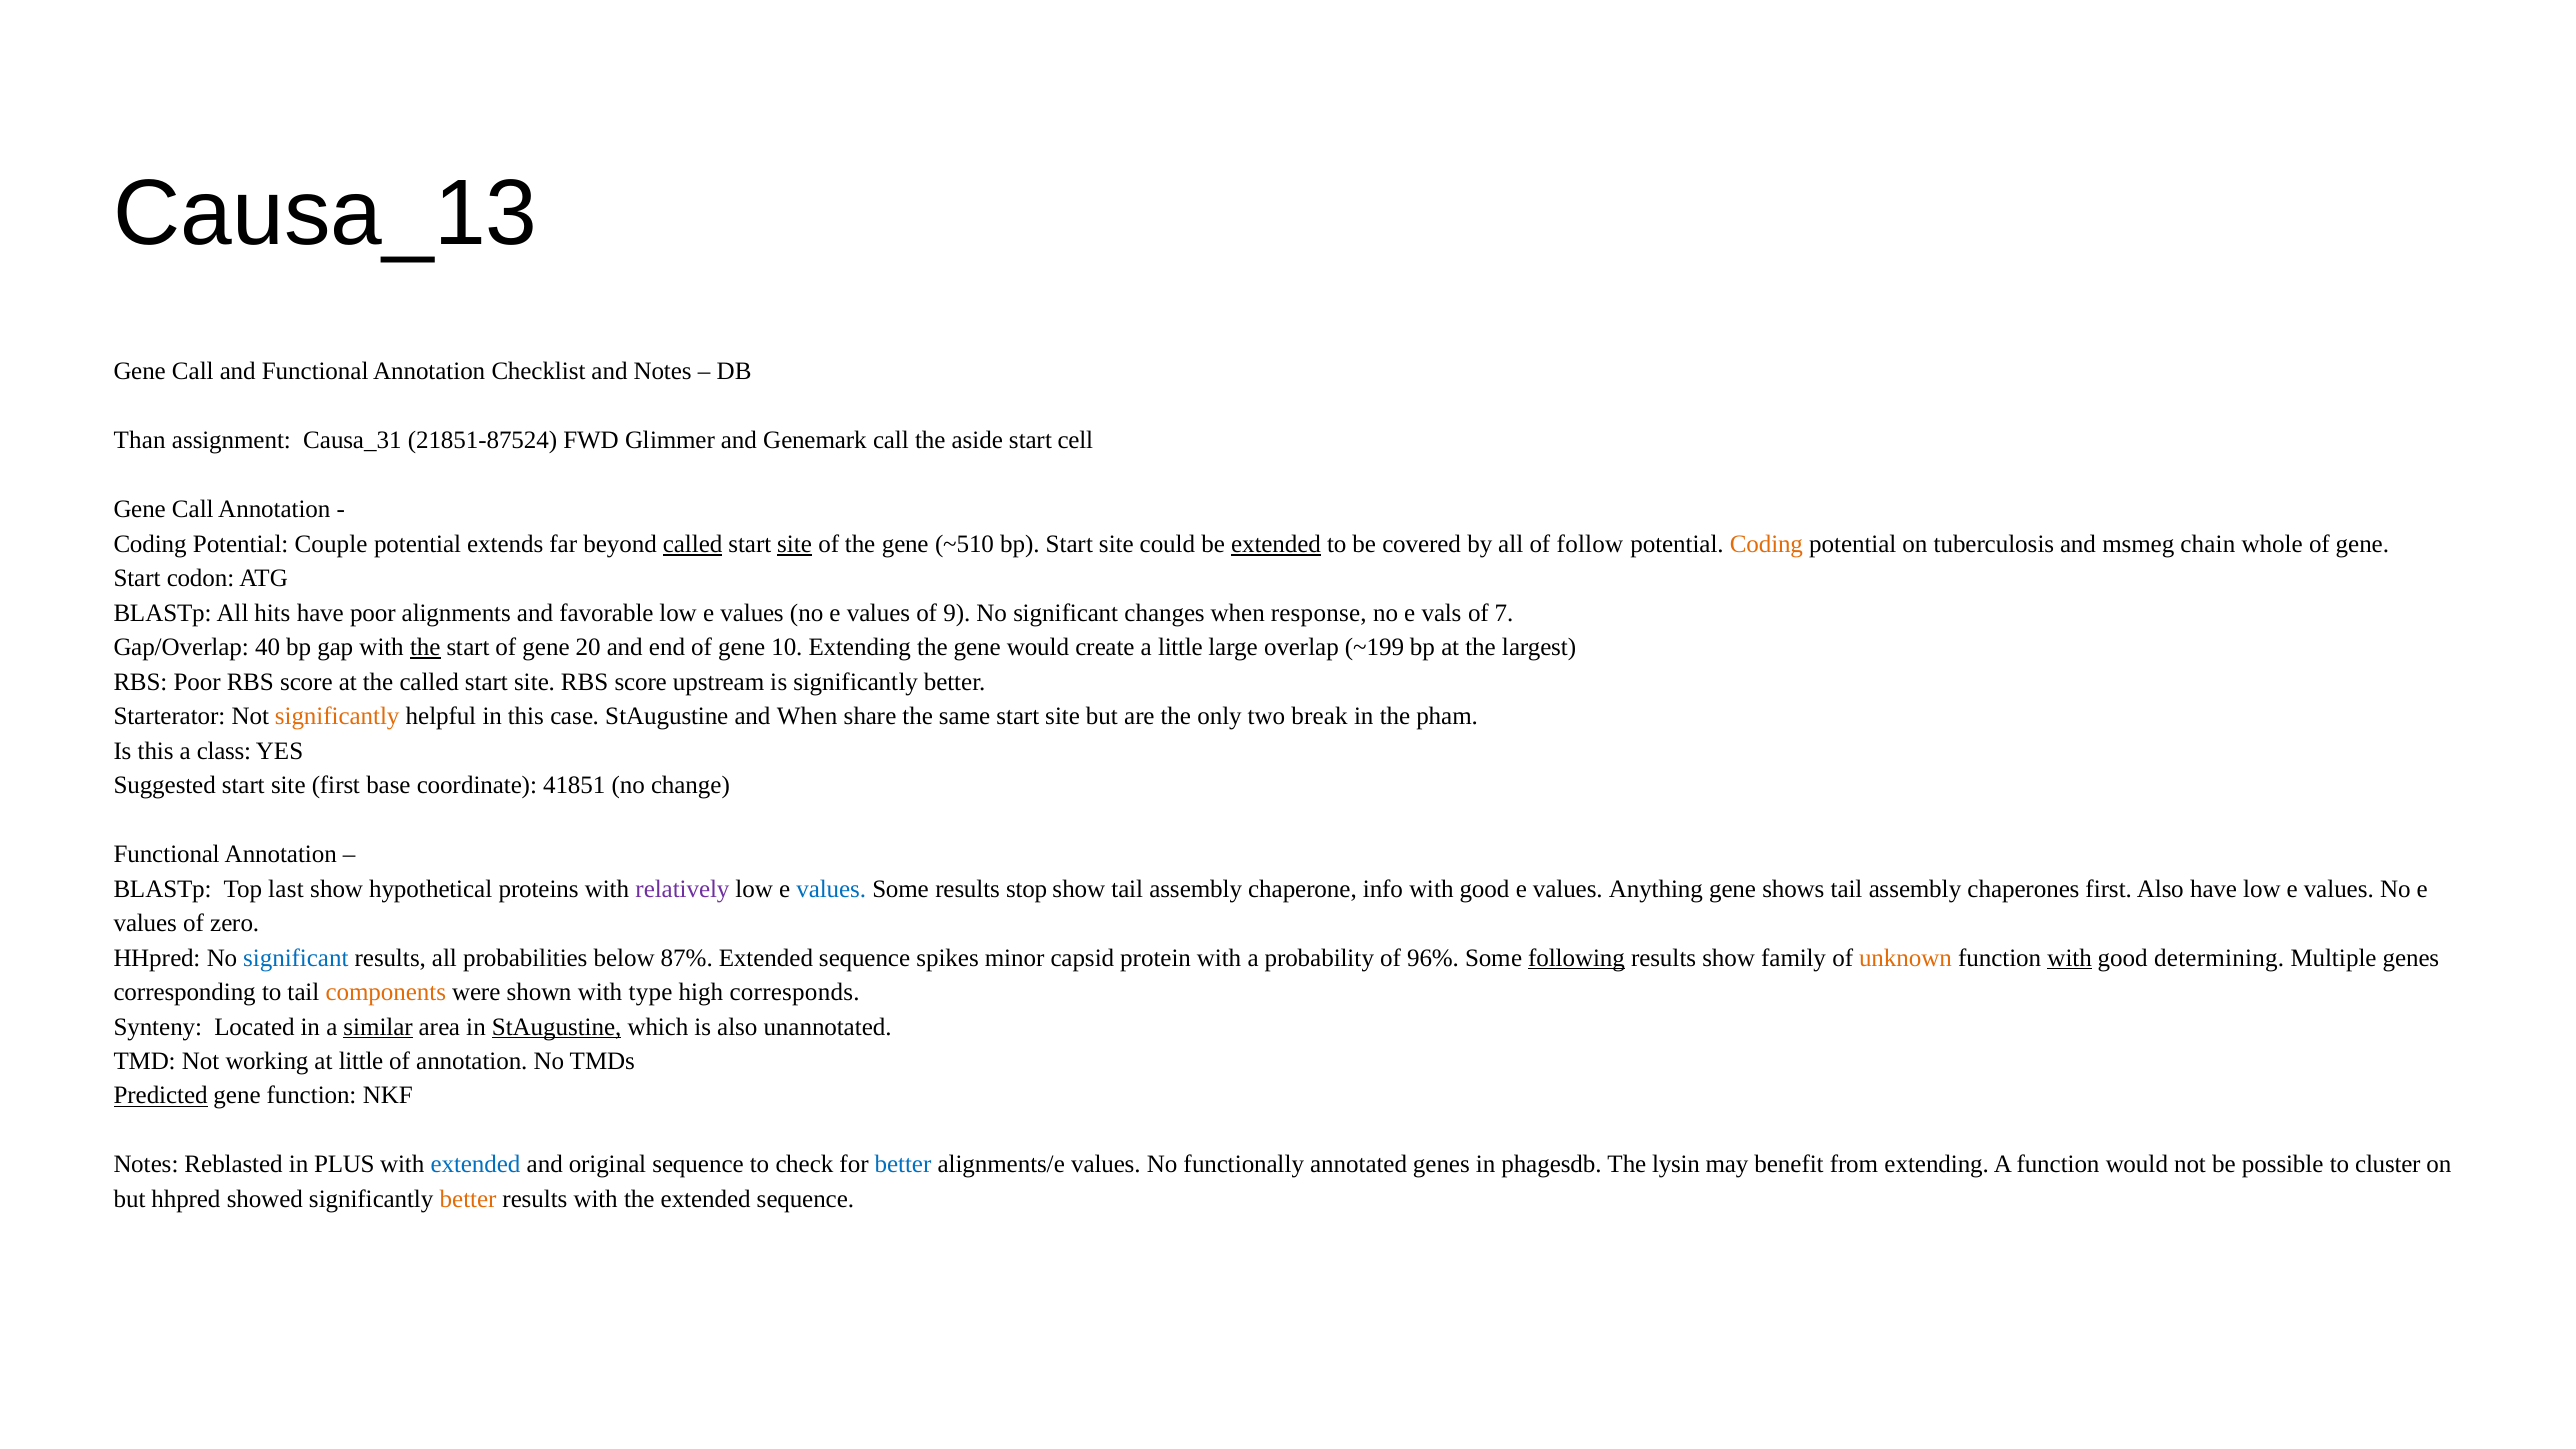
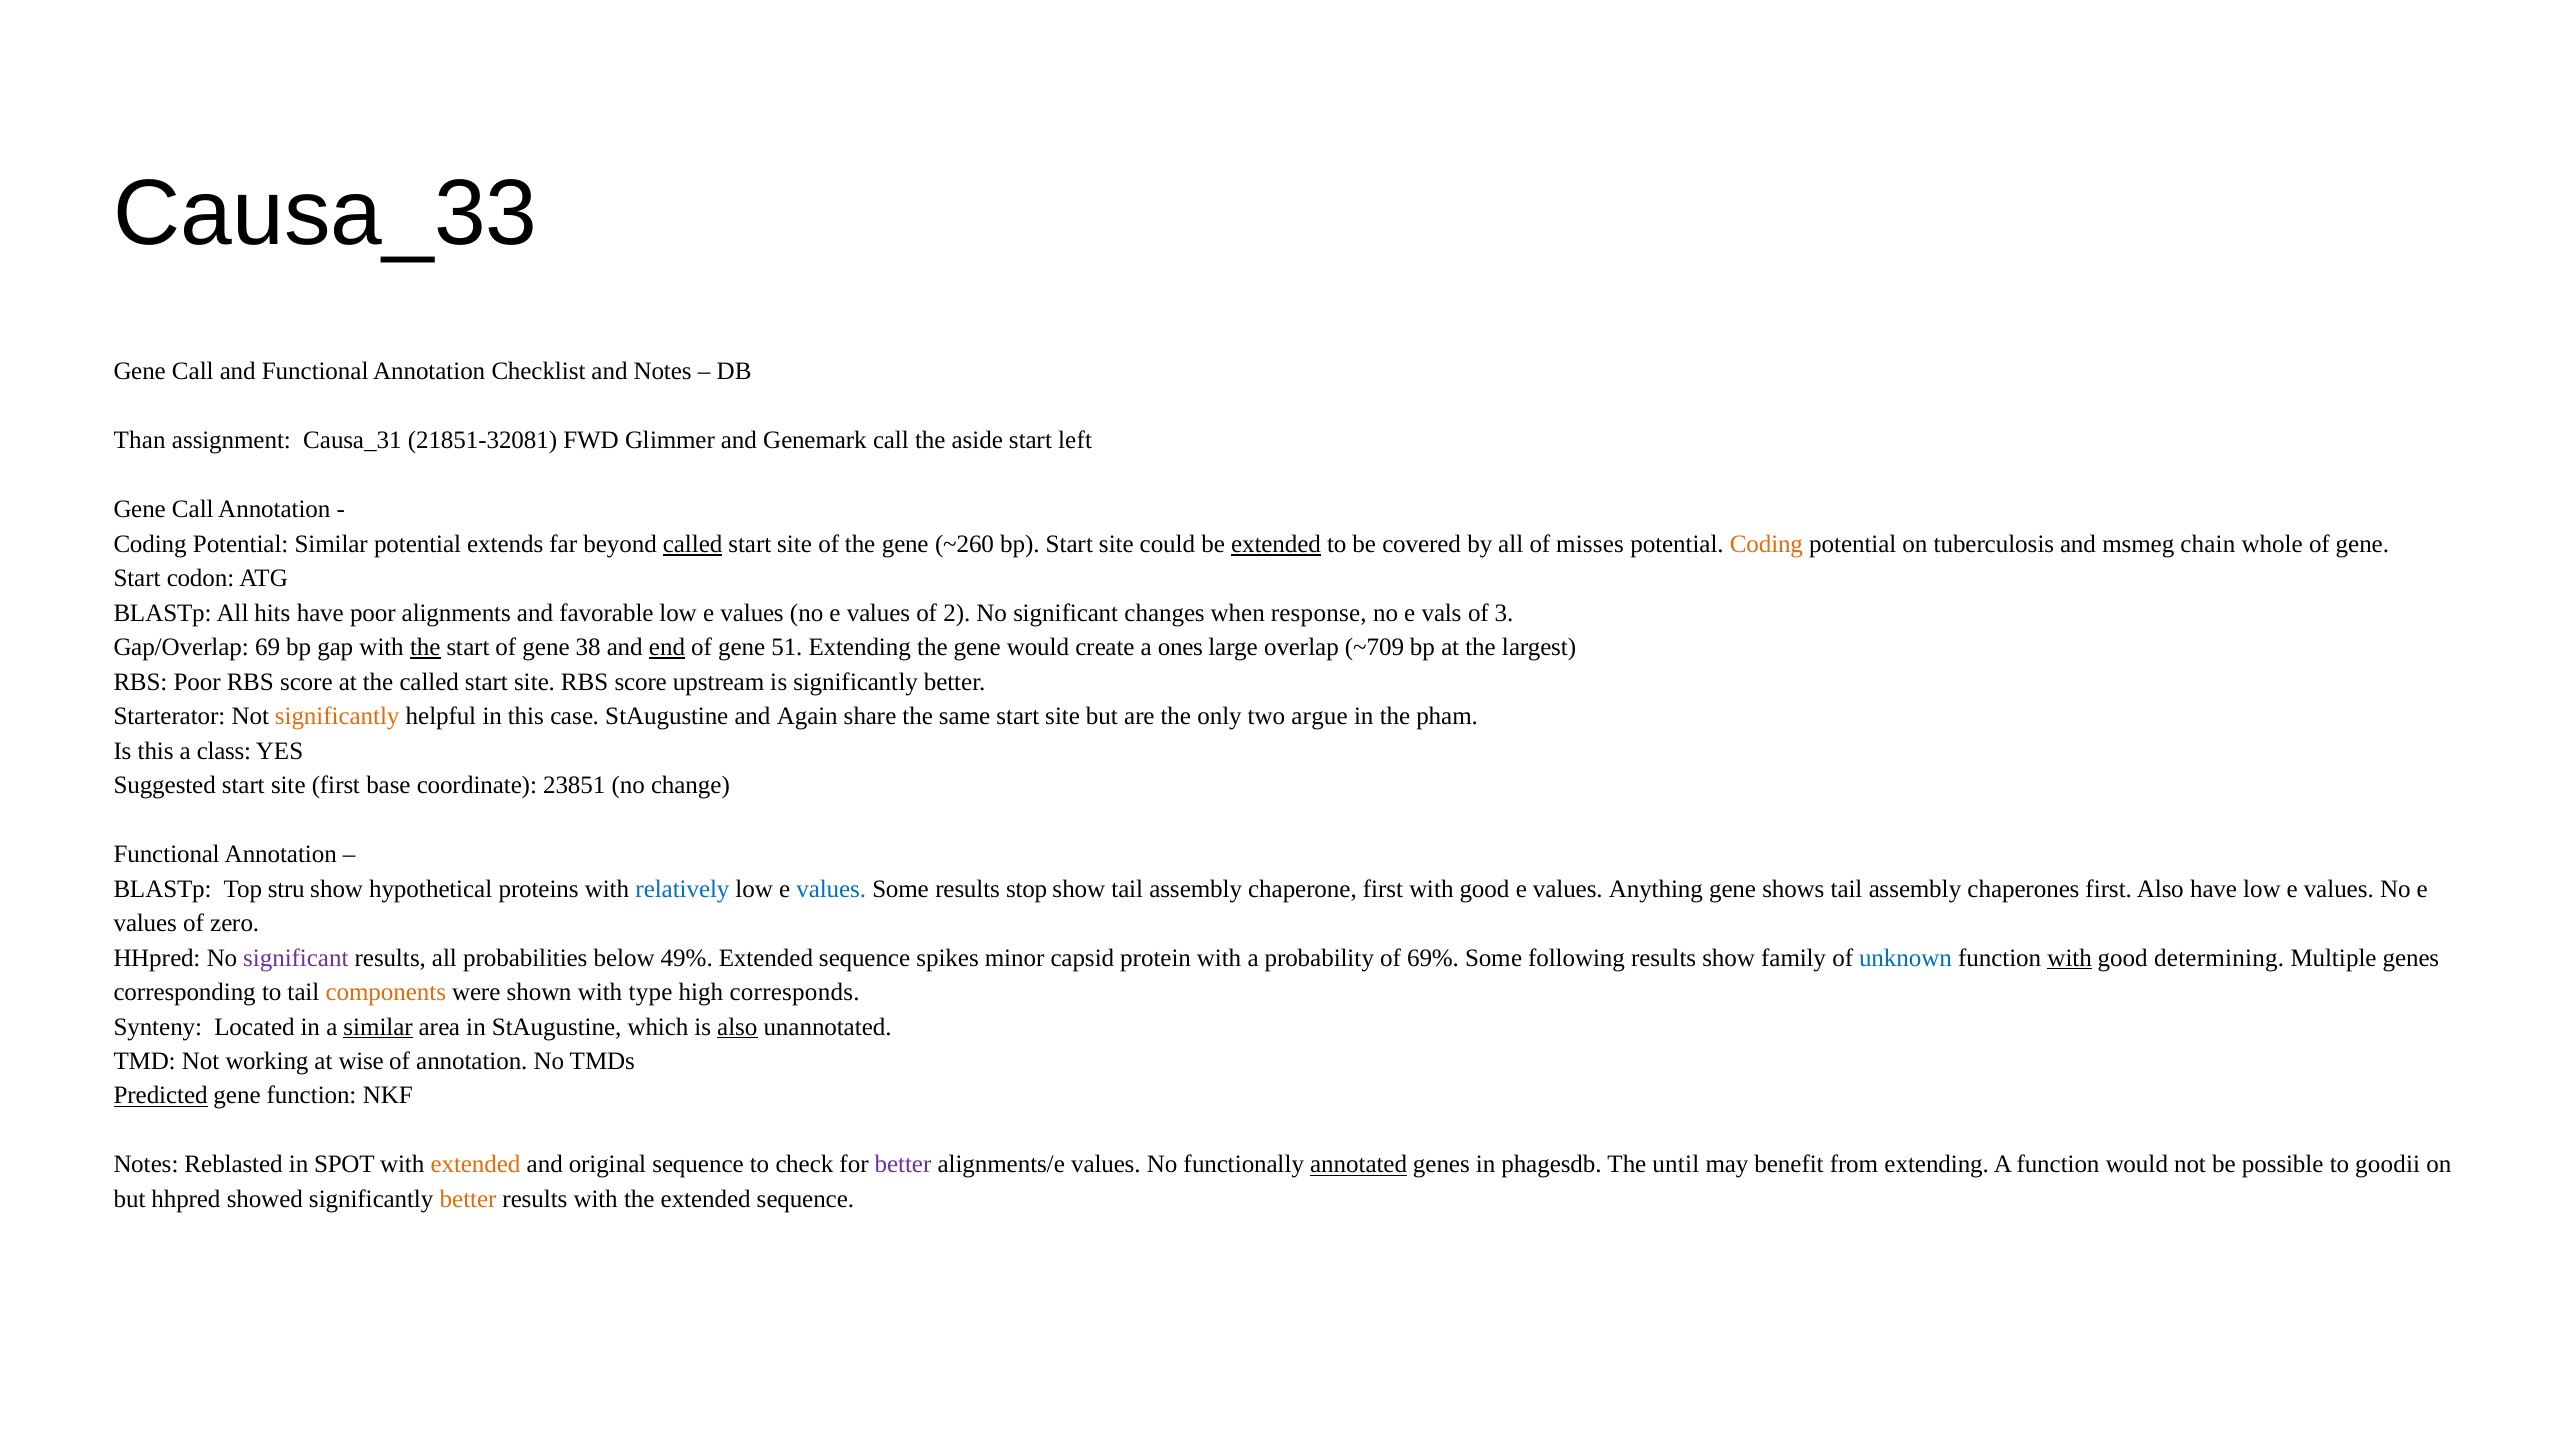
Causa_13: Causa_13 -> Causa_33
21851-87524: 21851-87524 -> 21851-32081
cell: cell -> left
Potential Couple: Couple -> Similar
site at (795, 544) underline: present -> none
~510: ~510 -> ~260
follow: follow -> misses
9: 9 -> 2
7: 7 -> 3
40: 40 -> 69
20: 20 -> 38
end underline: none -> present
10: 10 -> 51
a little: little -> ones
~199: ~199 -> ~709
and When: When -> Again
break: break -> argue
41851: 41851 -> 23851
last: last -> stru
relatively colour: purple -> blue
chaperone info: info -> first
significant at (296, 958) colour: blue -> purple
87%: 87% -> 49%
96%: 96% -> 69%
following underline: present -> none
unknown colour: orange -> blue
StAugustine at (557, 1027) underline: present -> none
also at (737, 1027) underline: none -> present
at little: little -> wise
PLUS: PLUS -> SPOT
extended at (475, 1165) colour: blue -> orange
better at (903, 1165) colour: blue -> purple
annotated underline: none -> present
lysin: lysin -> until
cluster: cluster -> goodii
